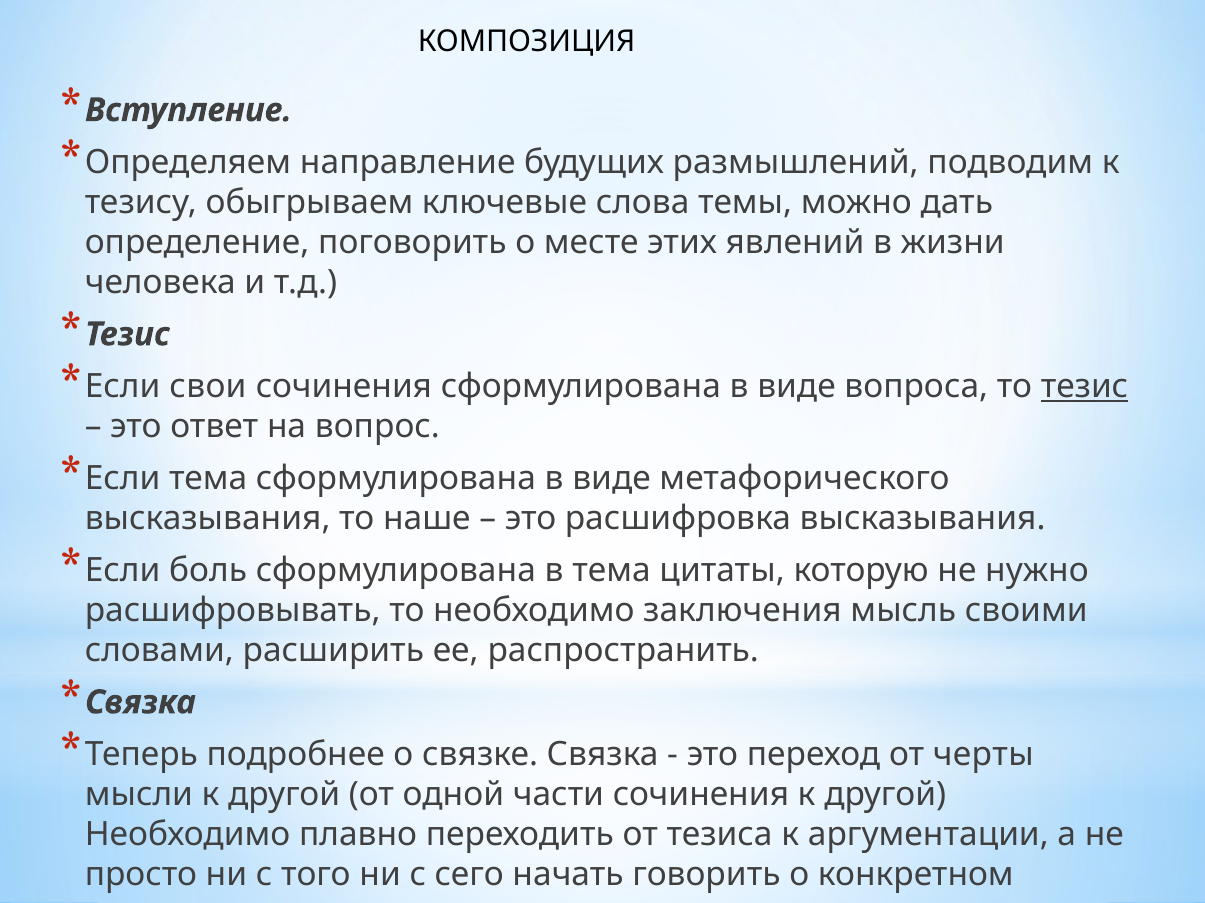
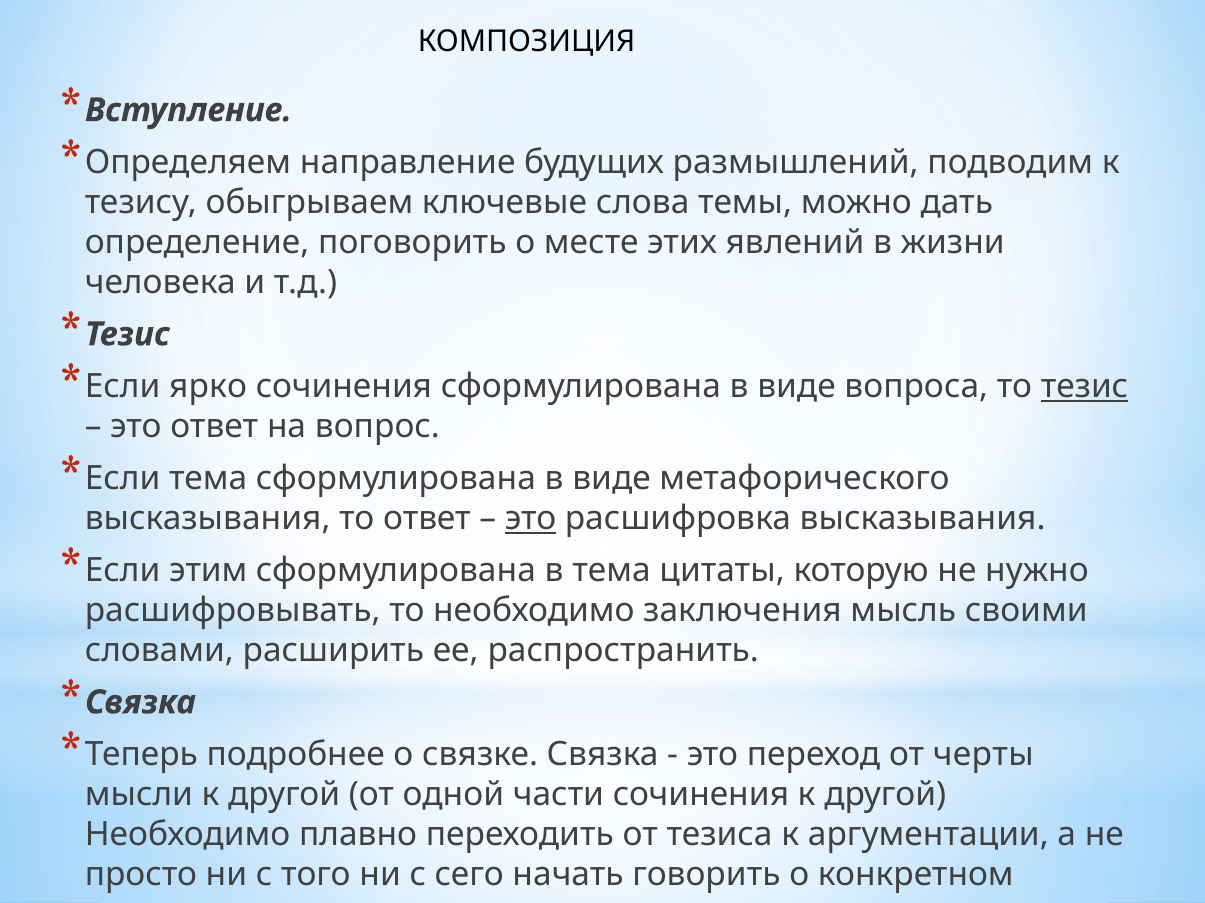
свои: свои -> ярко
то наше: наше -> ответ
это at (531, 519) underline: none -> present
боль: боль -> этим
